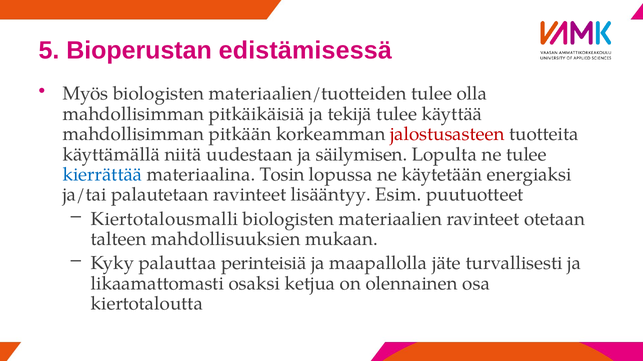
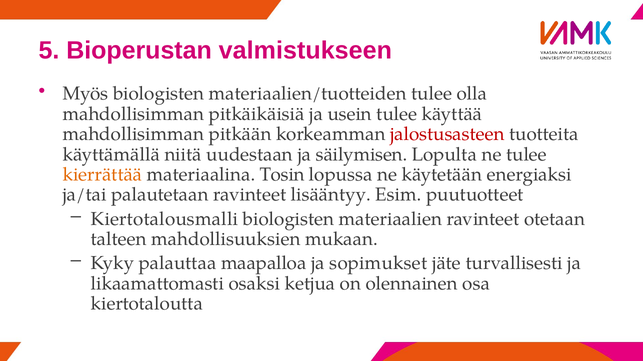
edistämisessä: edistämisessä -> valmistukseen
tekijä: tekijä -> usein
kierrättää colour: blue -> orange
perinteisiä: perinteisiä -> maapalloa
maapallolla: maapallolla -> sopimukset
